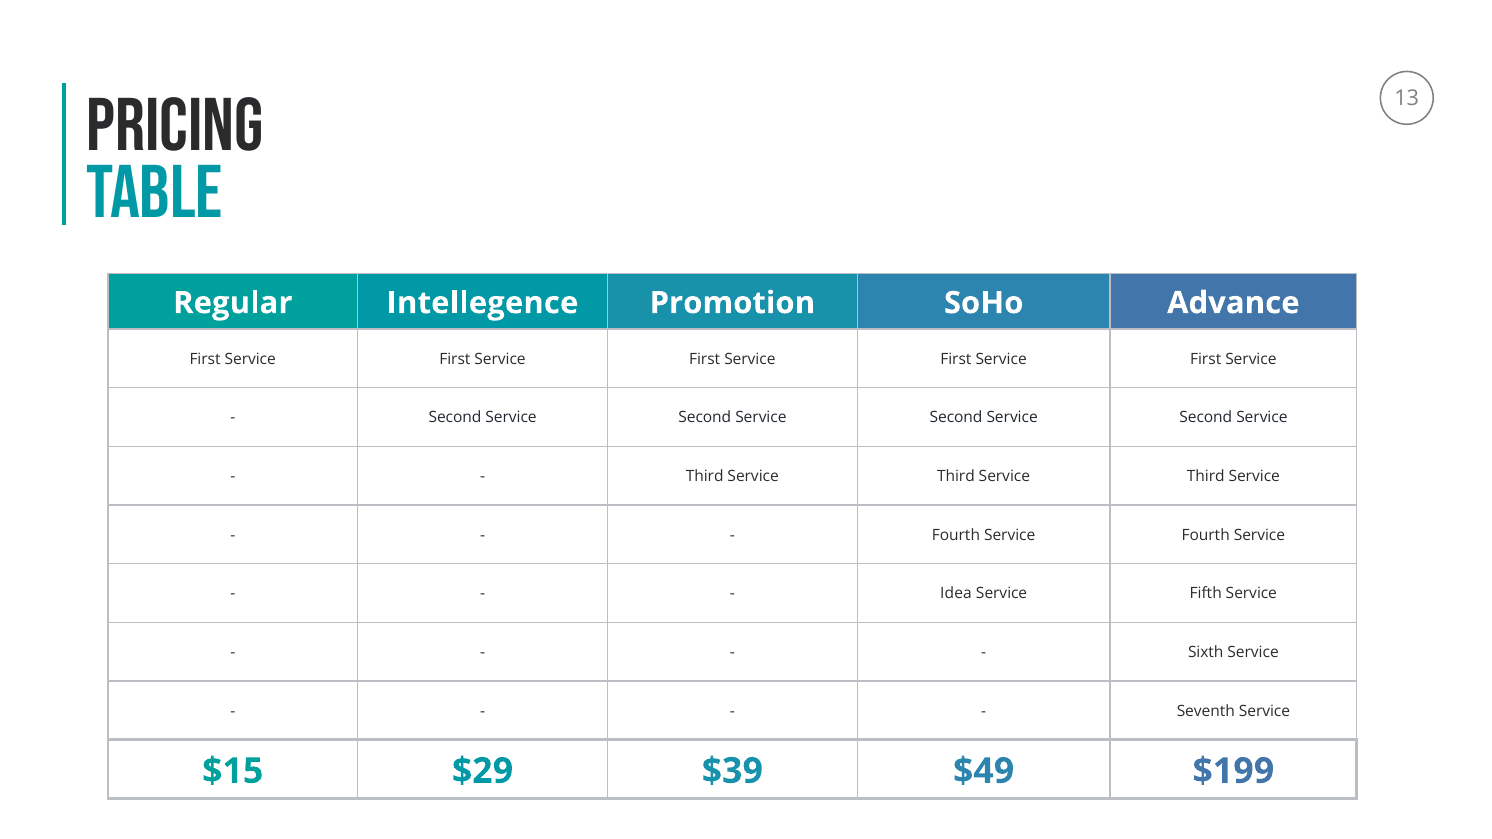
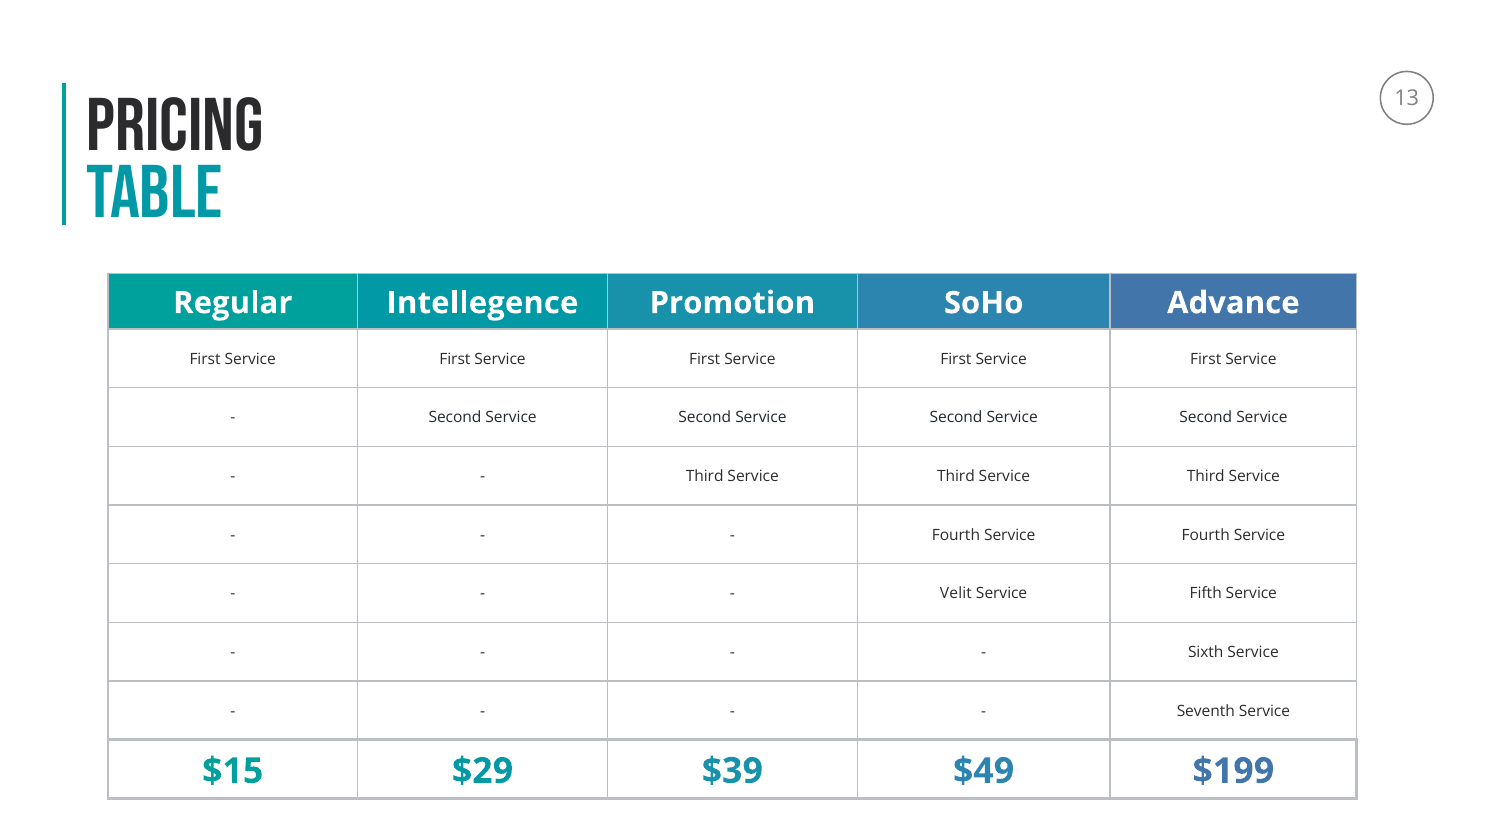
Idea: Idea -> Velit
